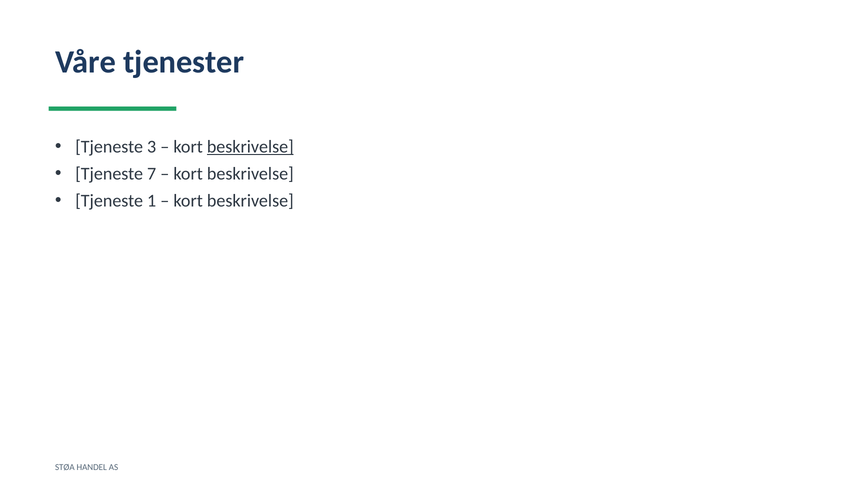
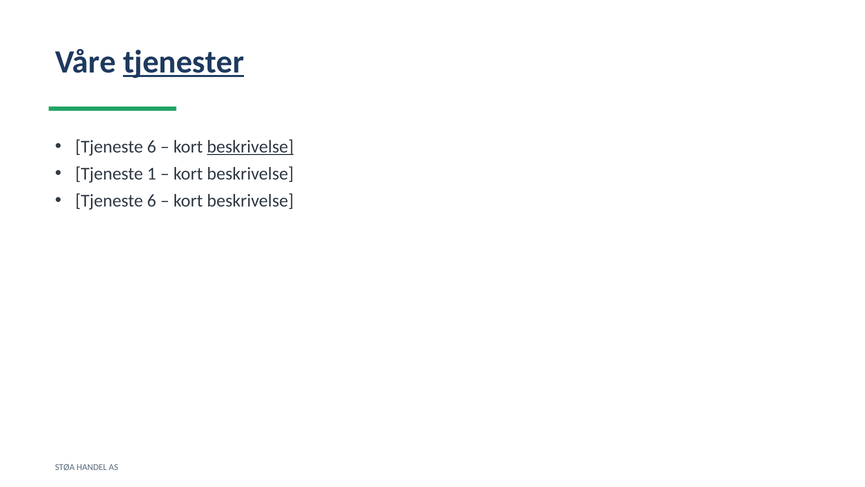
tjenester underline: none -> present
3 at (152, 147): 3 -> 6
7: 7 -> 1
1 at (152, 201): 1 -> 6
